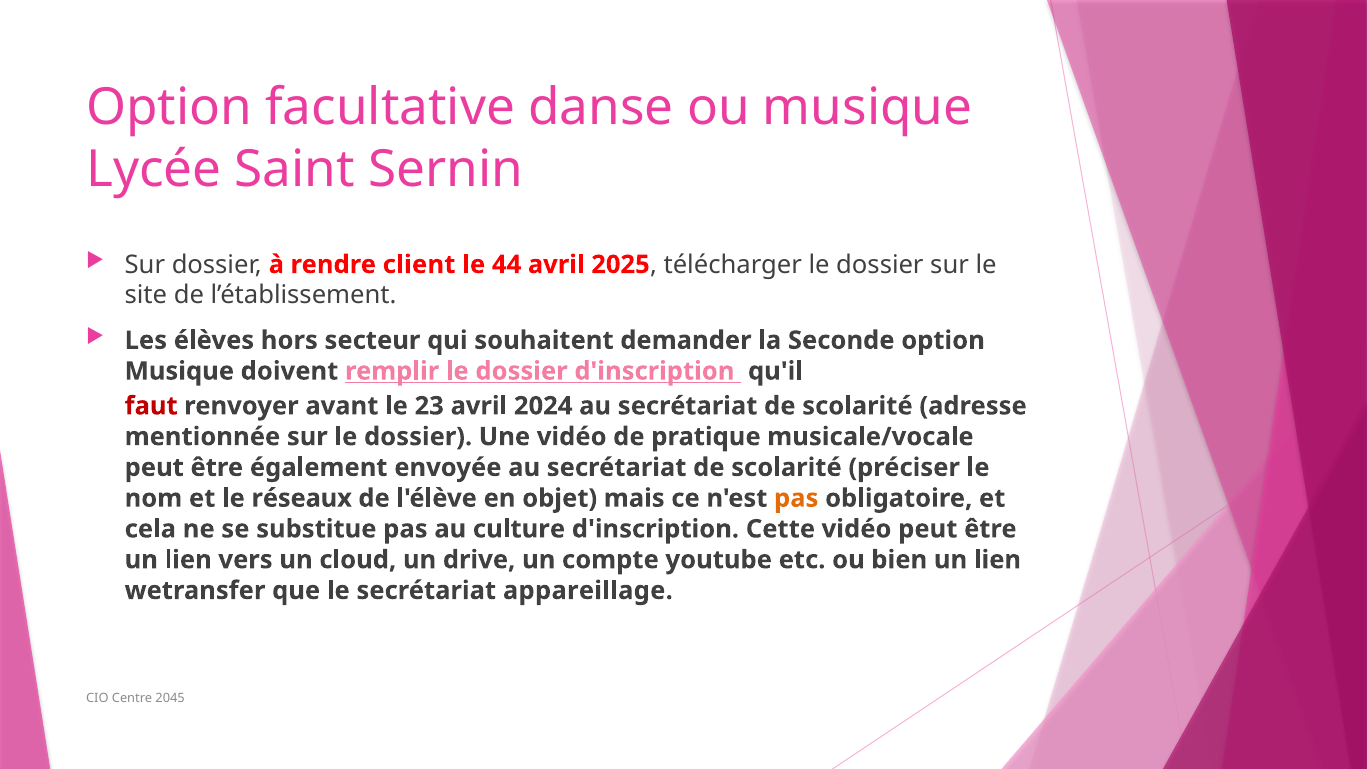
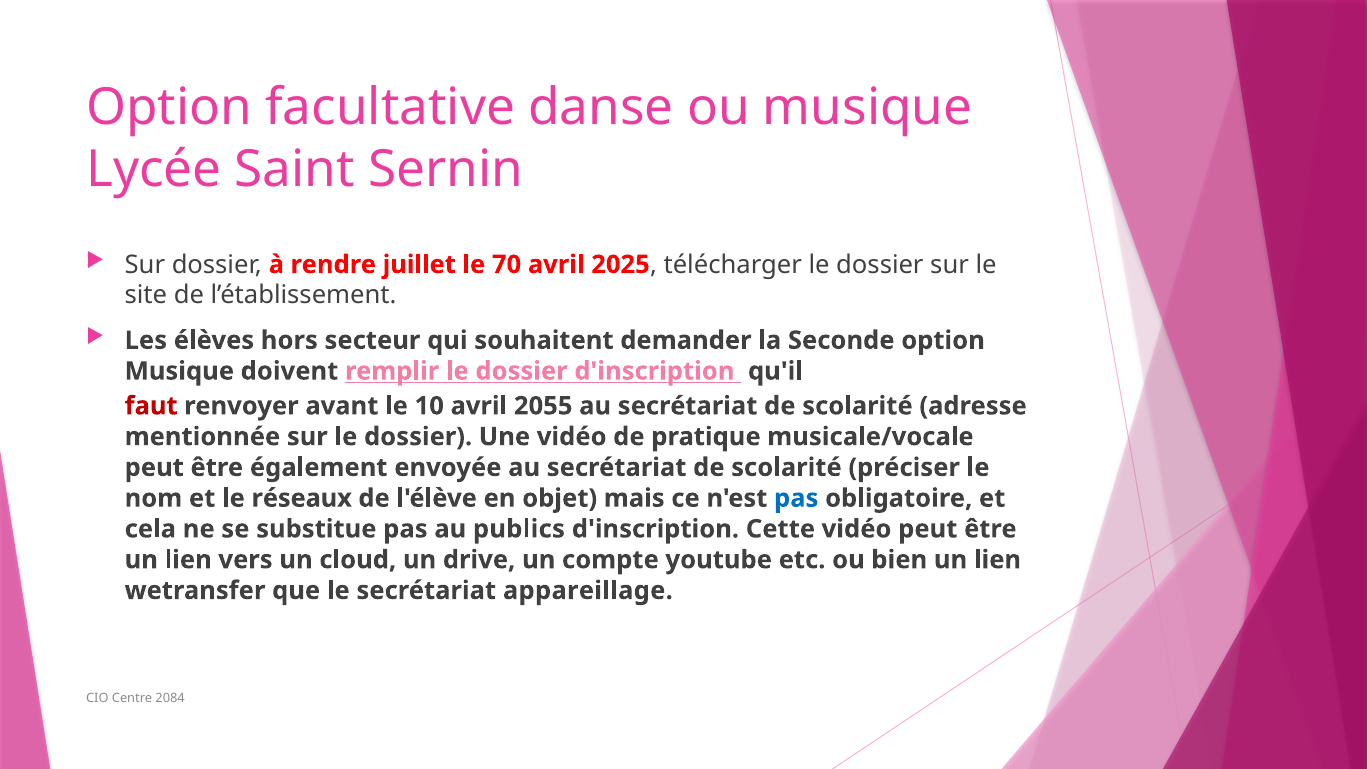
client: client -> juillet
44: 44 -> 70
23: 23 -> 10
2024: 2024 -> 2055
pas at (796, 498) colour: orange -> blue
culture: culture -> publics
2045: 2045 -> 2084
